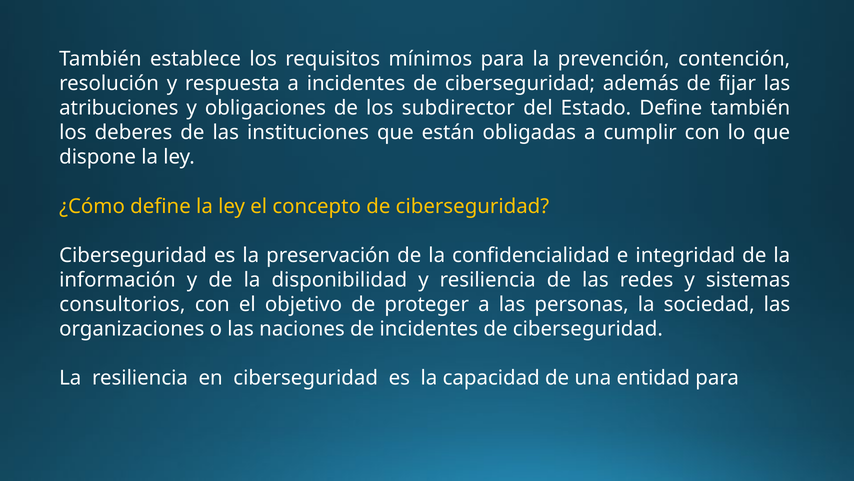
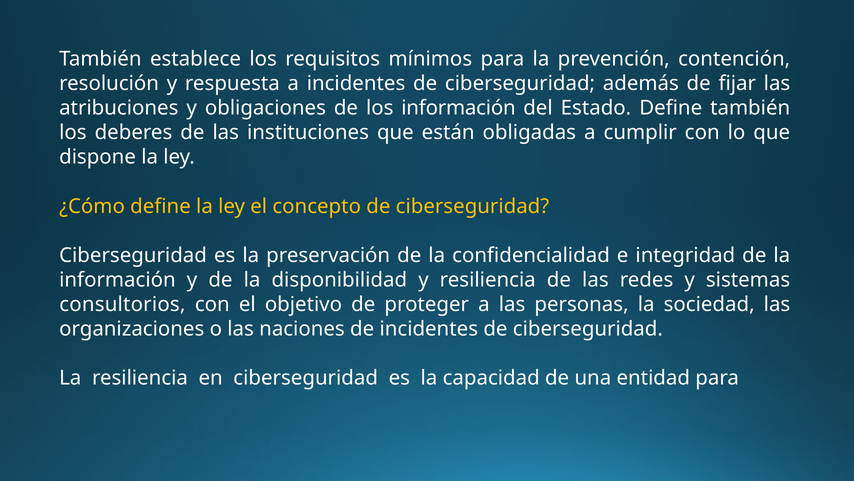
los subdirector: subdirector -> información
